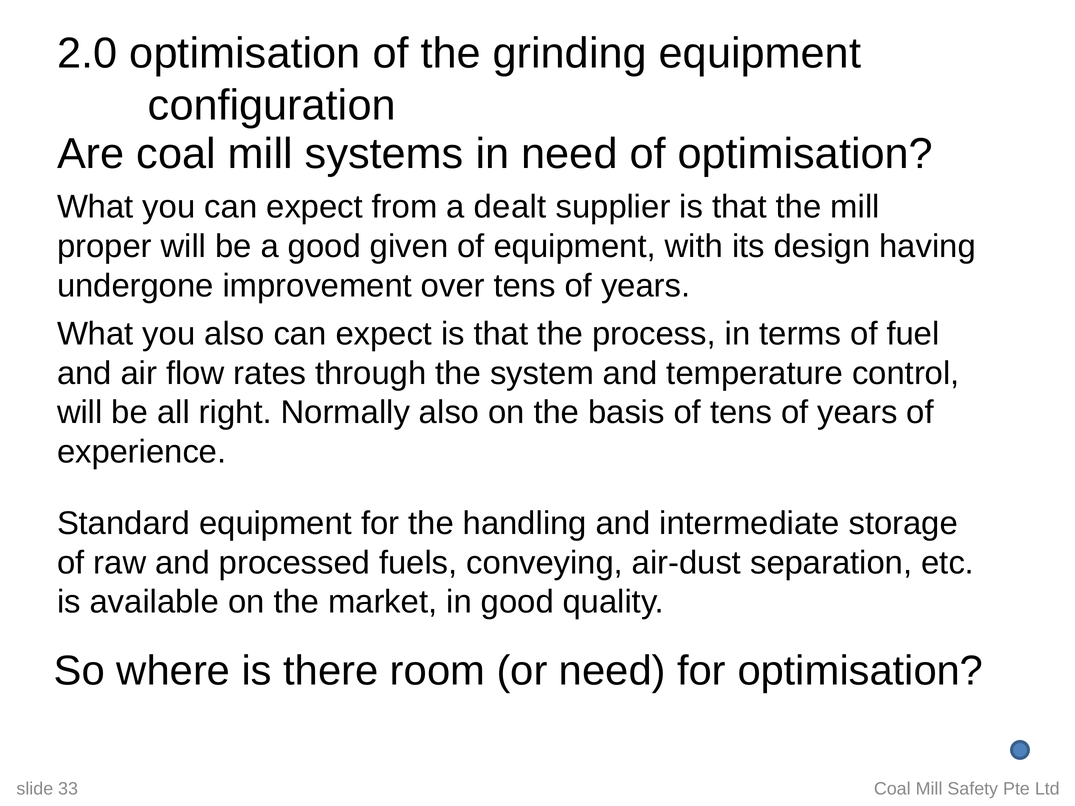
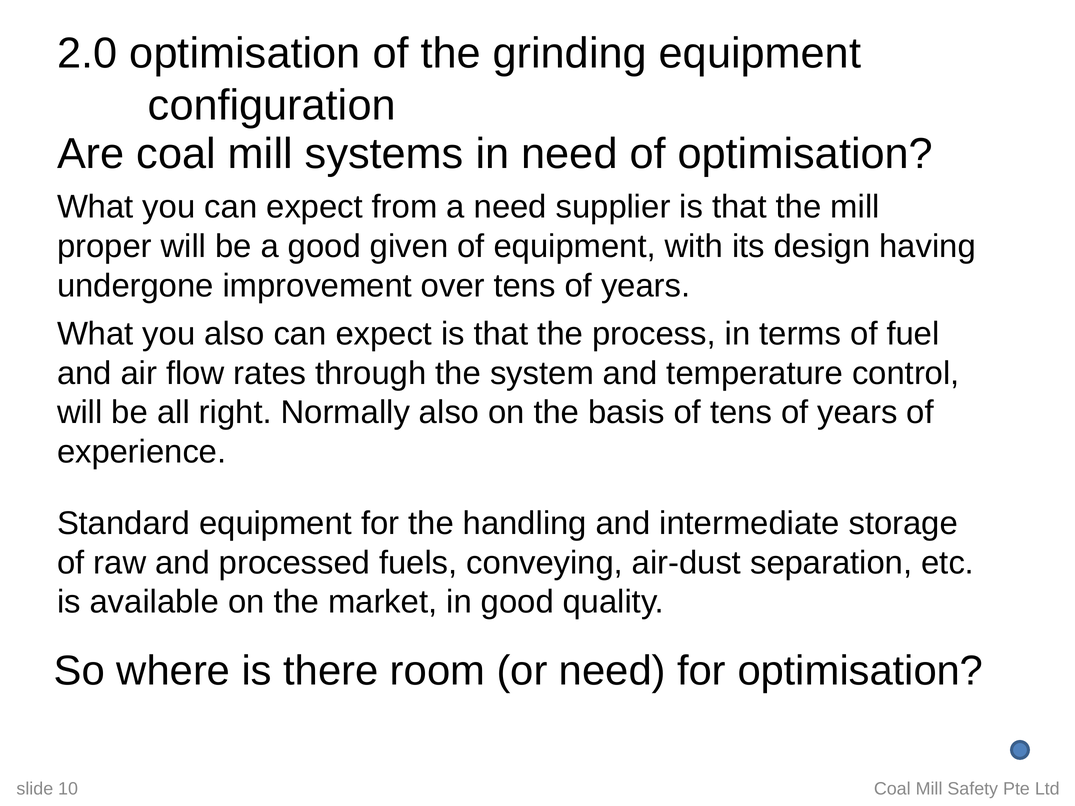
a dealt: dealt -> need
33: 33 -> 10
